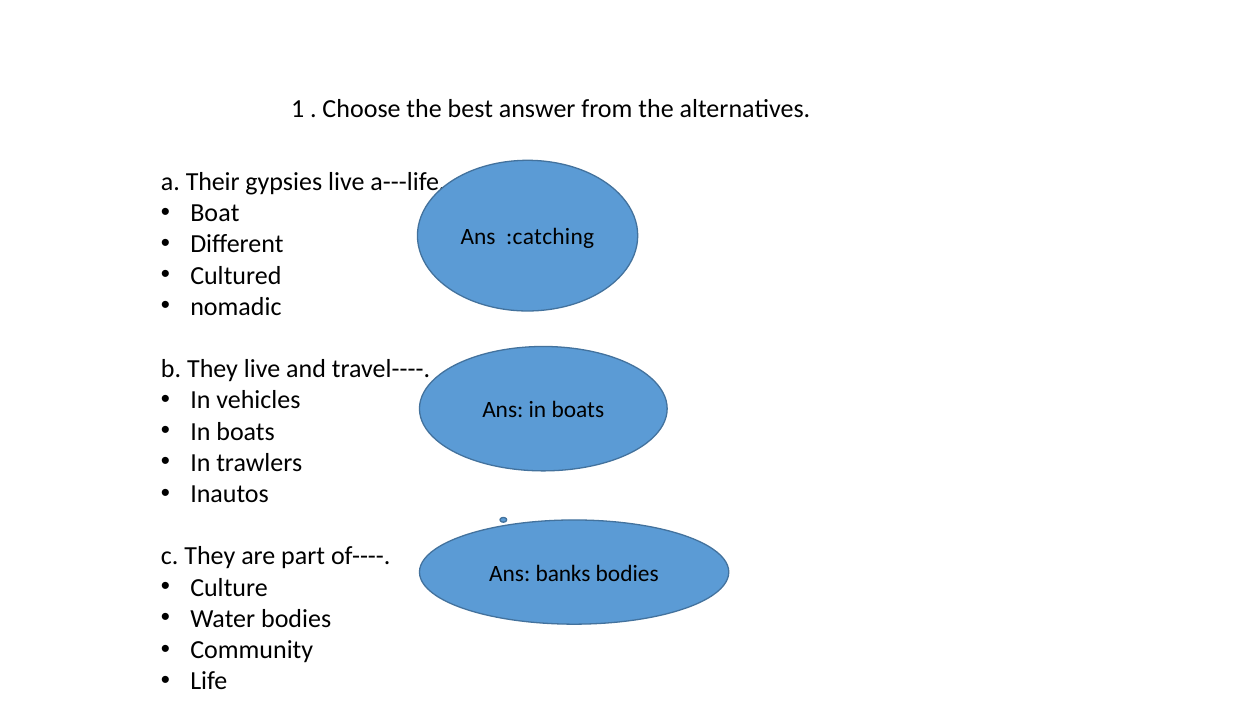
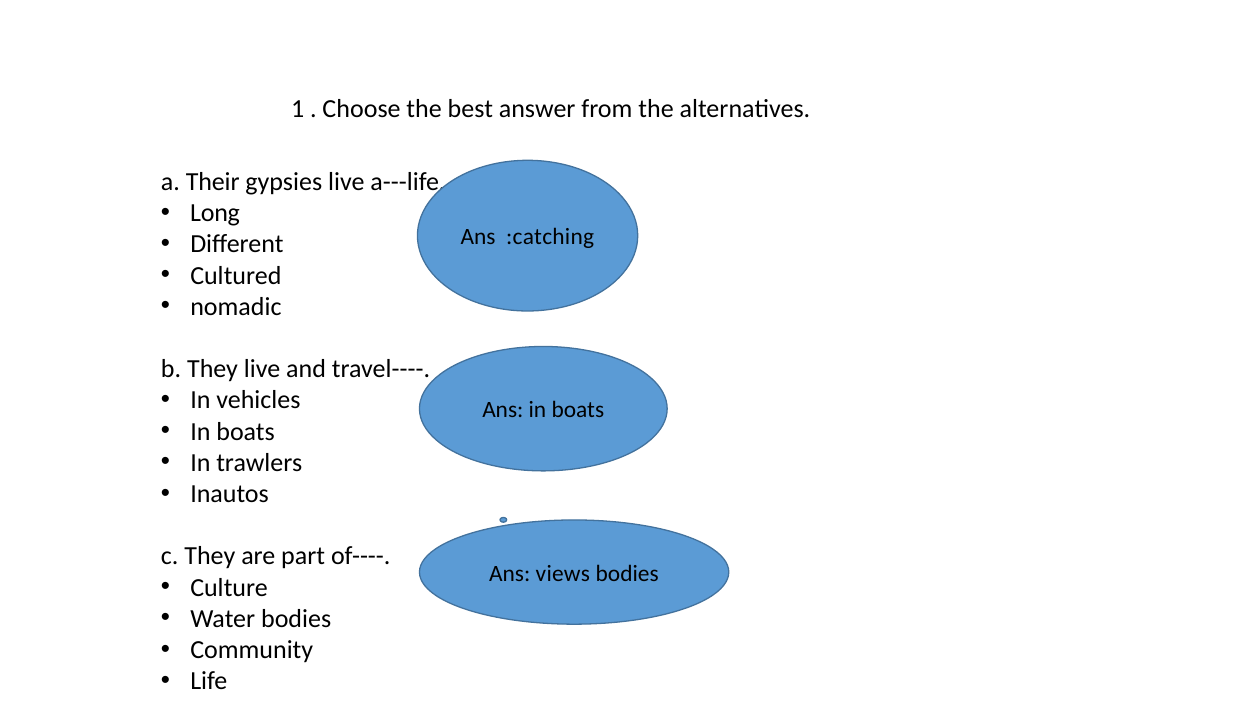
Boat: Boat -> Long
banks: banks -> views
